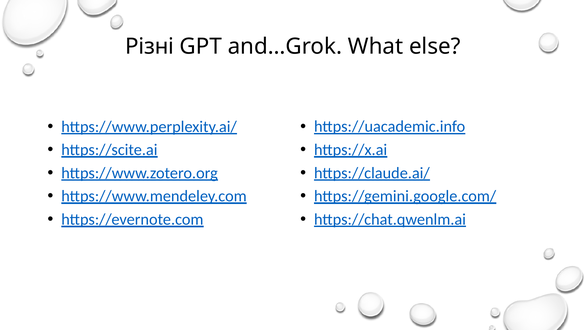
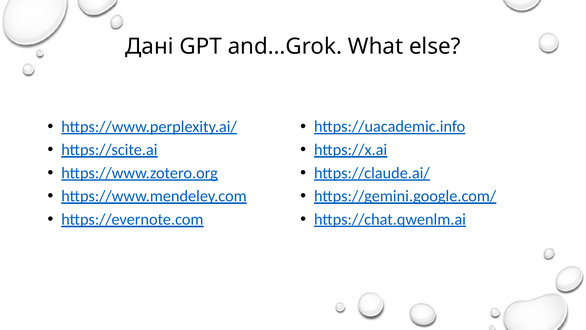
Різні: Різні -> Дані
